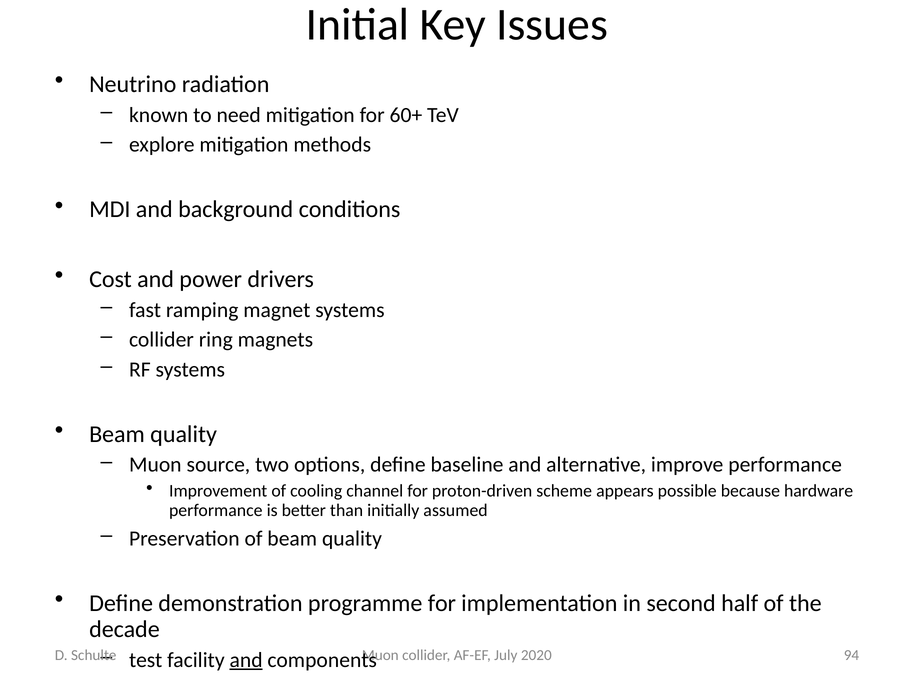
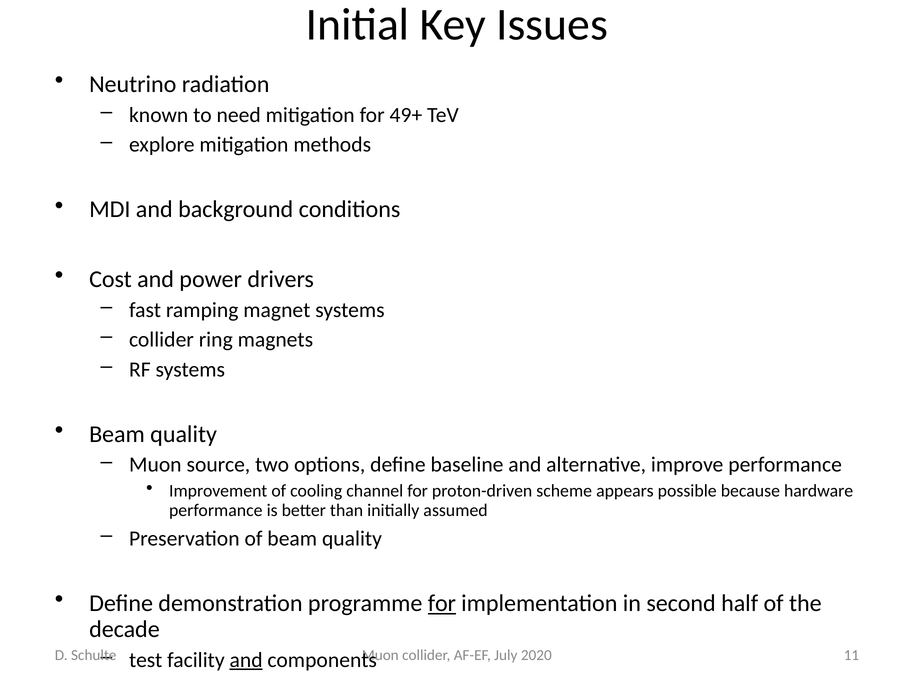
60+: 60+ -> 49+
for at (442, 603) underline: none -> present
94: 94 -> 11
